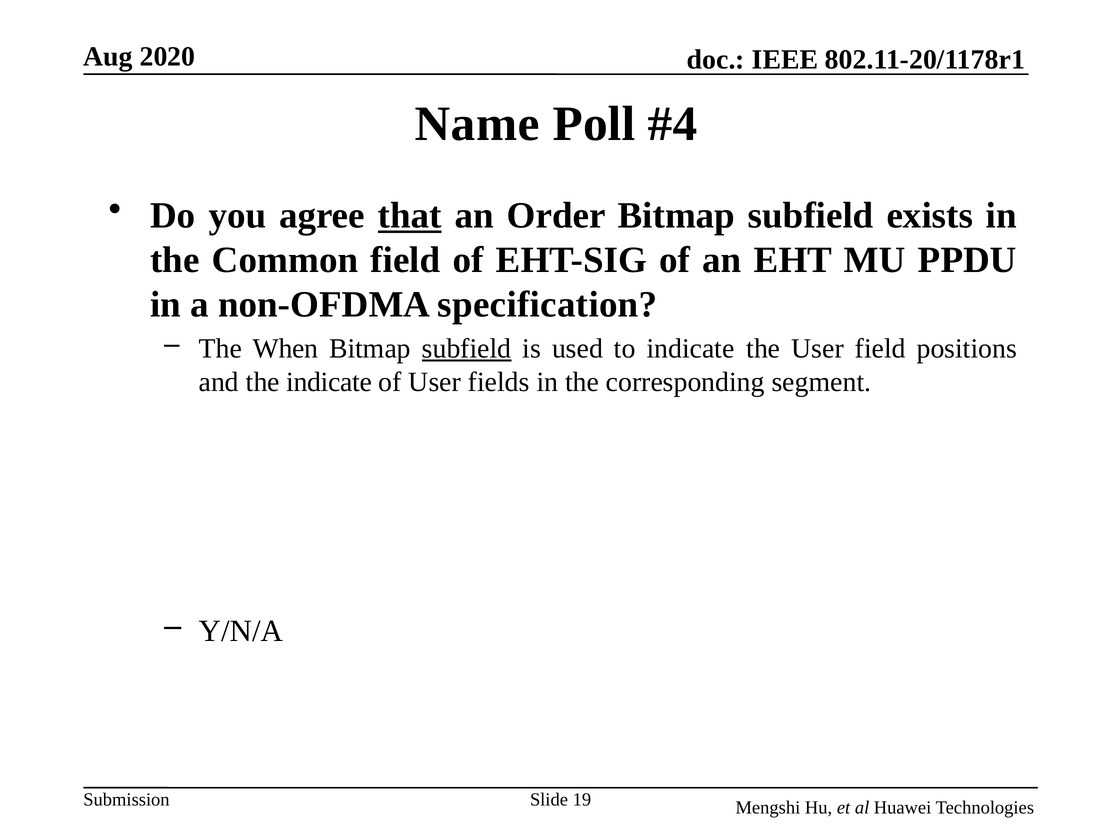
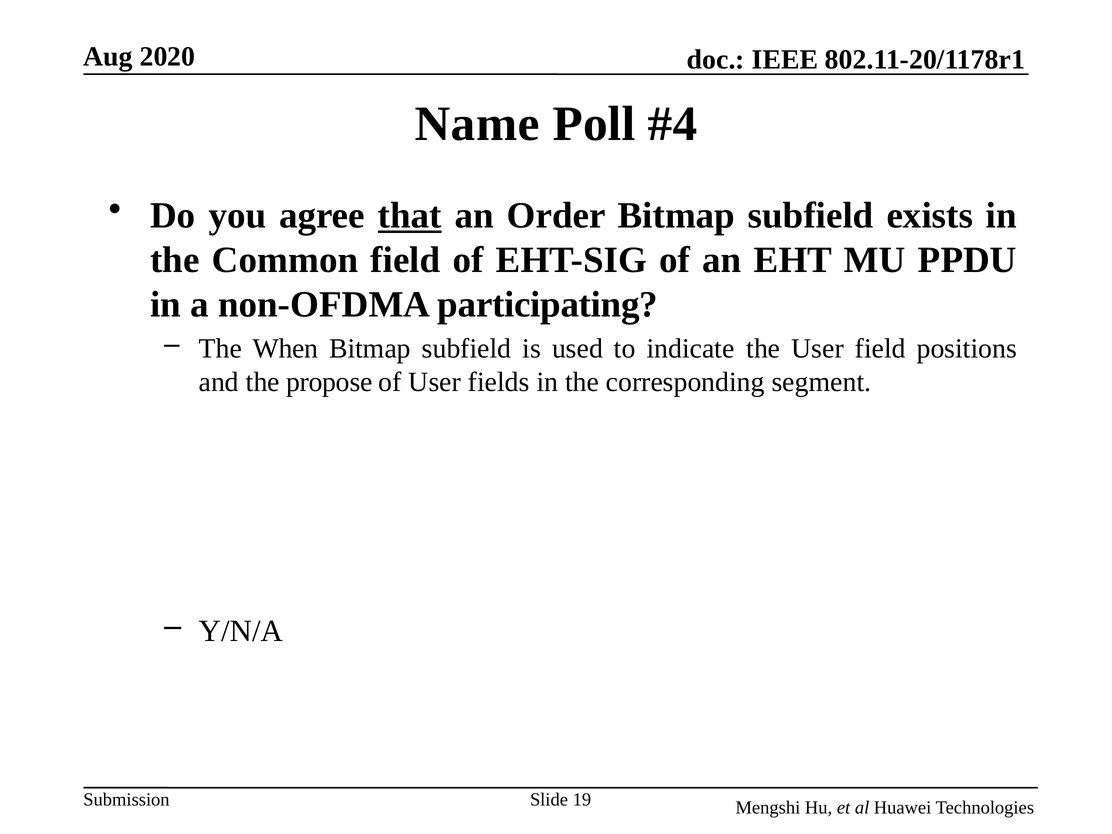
specification: specification -> participating
subfield at (467, 349) underline: present -> none
the indicate: indicate -> propose
